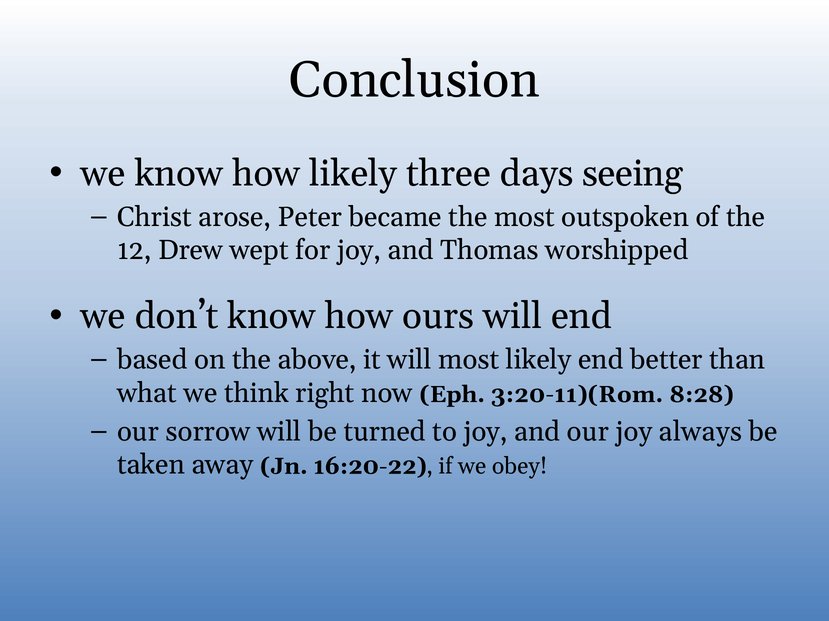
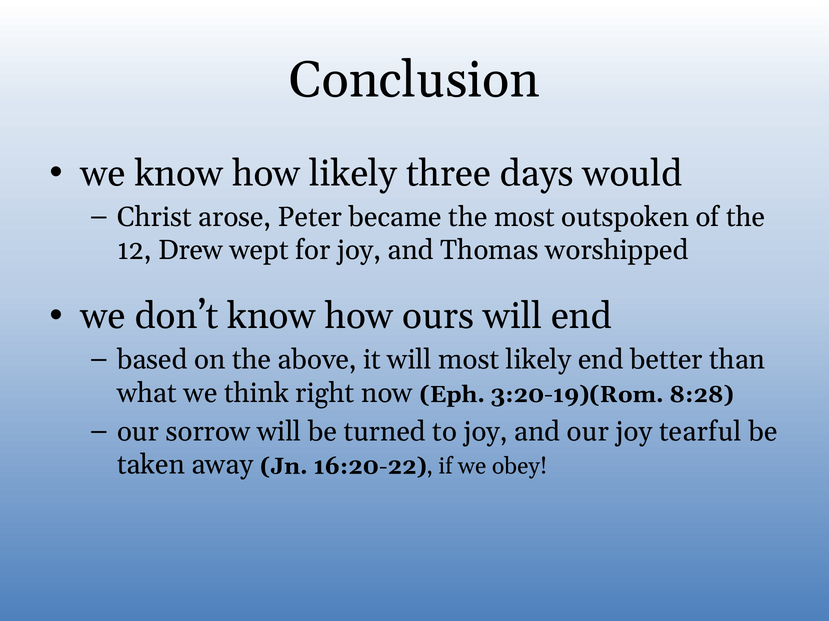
seeing: seeing -> would
3:20-11)(Rom: 3:20-11)(Rom -> 3:20-19)(Rom
always: always -> tearful
